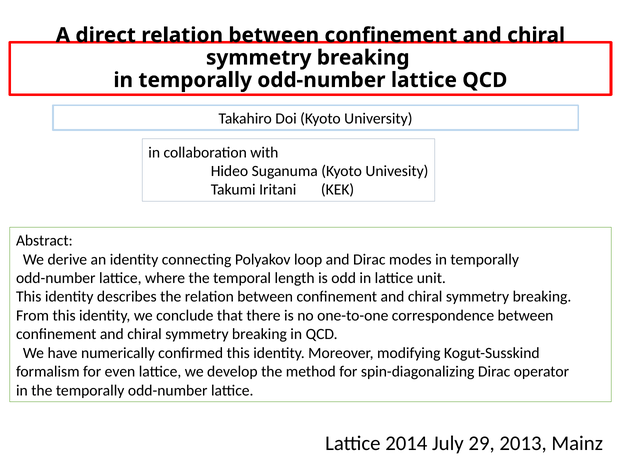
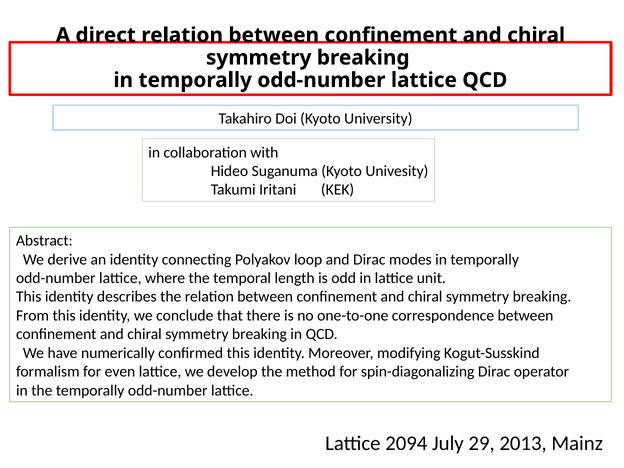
2014: 2014 -> 2094
